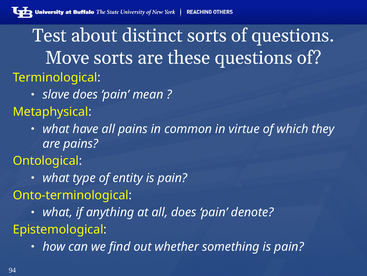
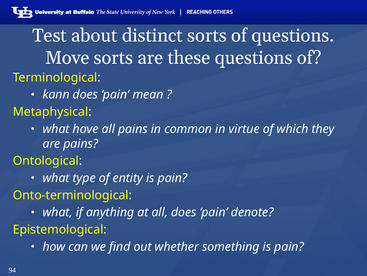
slave: slave -> kann
